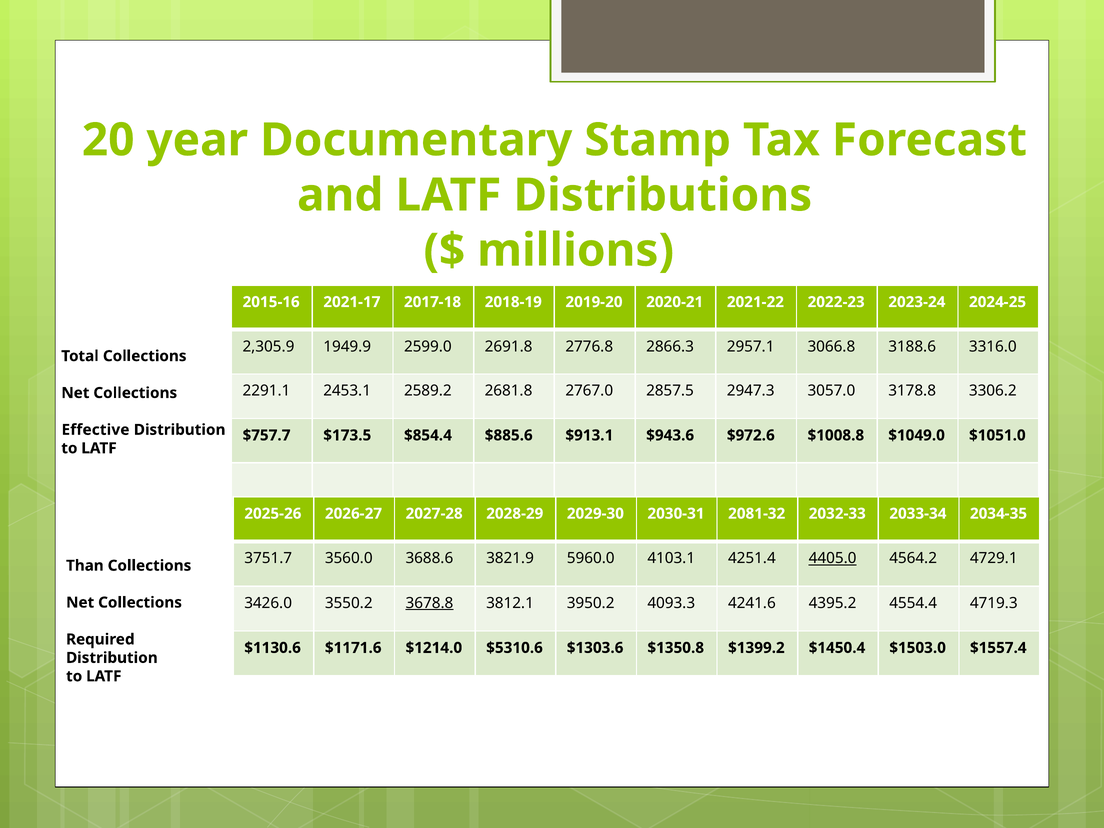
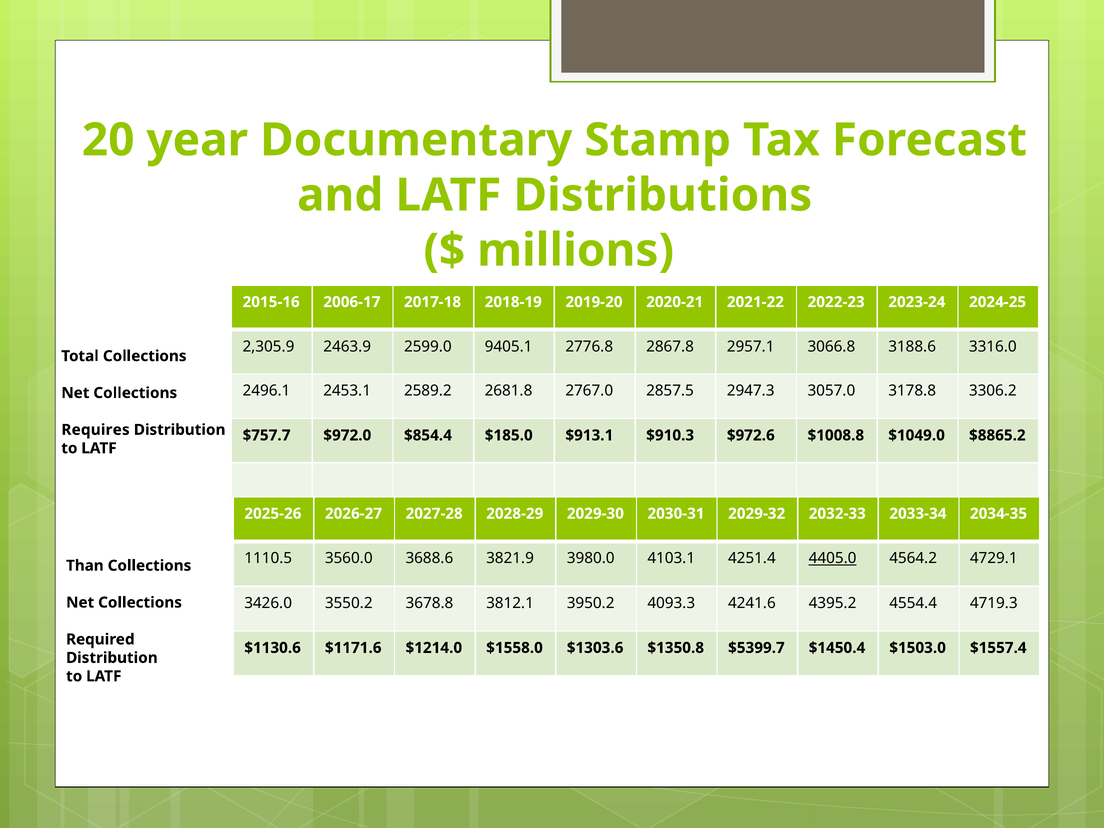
2021-17: 2021-17 -> 2006-17
1949.9: 1949.9 -> 2463.9
2691.8: 2691.8 -> 9405.1
2866.3: 2866.3 -> 2867.8
2291.1: 2291.1 -> 2496.1
Effective: Effective -> Requires
$173.5: $173.5 -> $972.0
$885.6: $885.6 -> $185.0
$943.6: $943.6 -> $910.3
$1051.0: $1051.0 -> $8865.2
2081-32: 2081-32 -> 2029-32
3751.7: 3751.7 -> 1110.5
5960.0: 5960.0 -> 3980.0
3678.8 underline: present -> none
$5310.6: $5310.6 -> $1558.0
$1399.2: $1399.2 -> $5399.7
